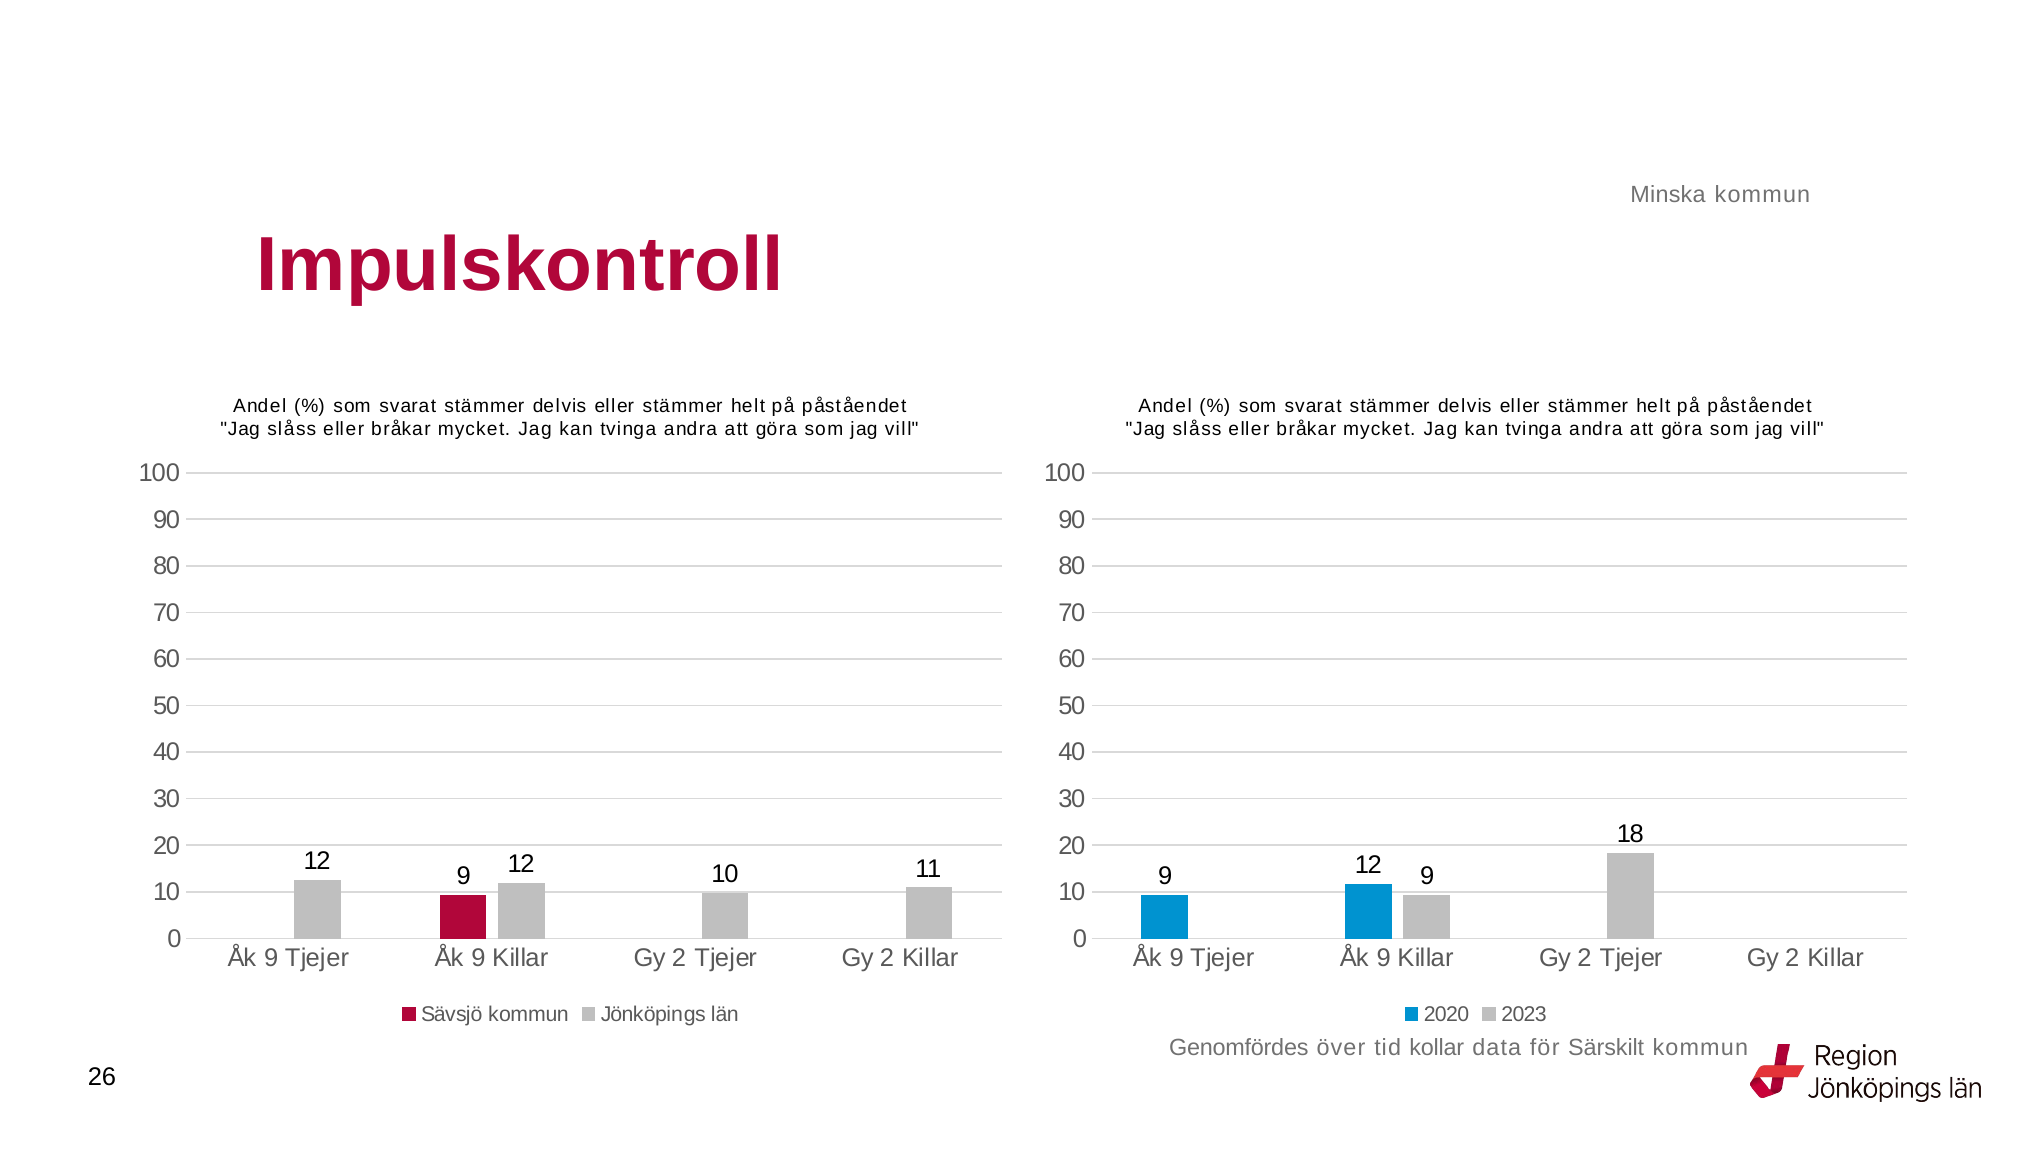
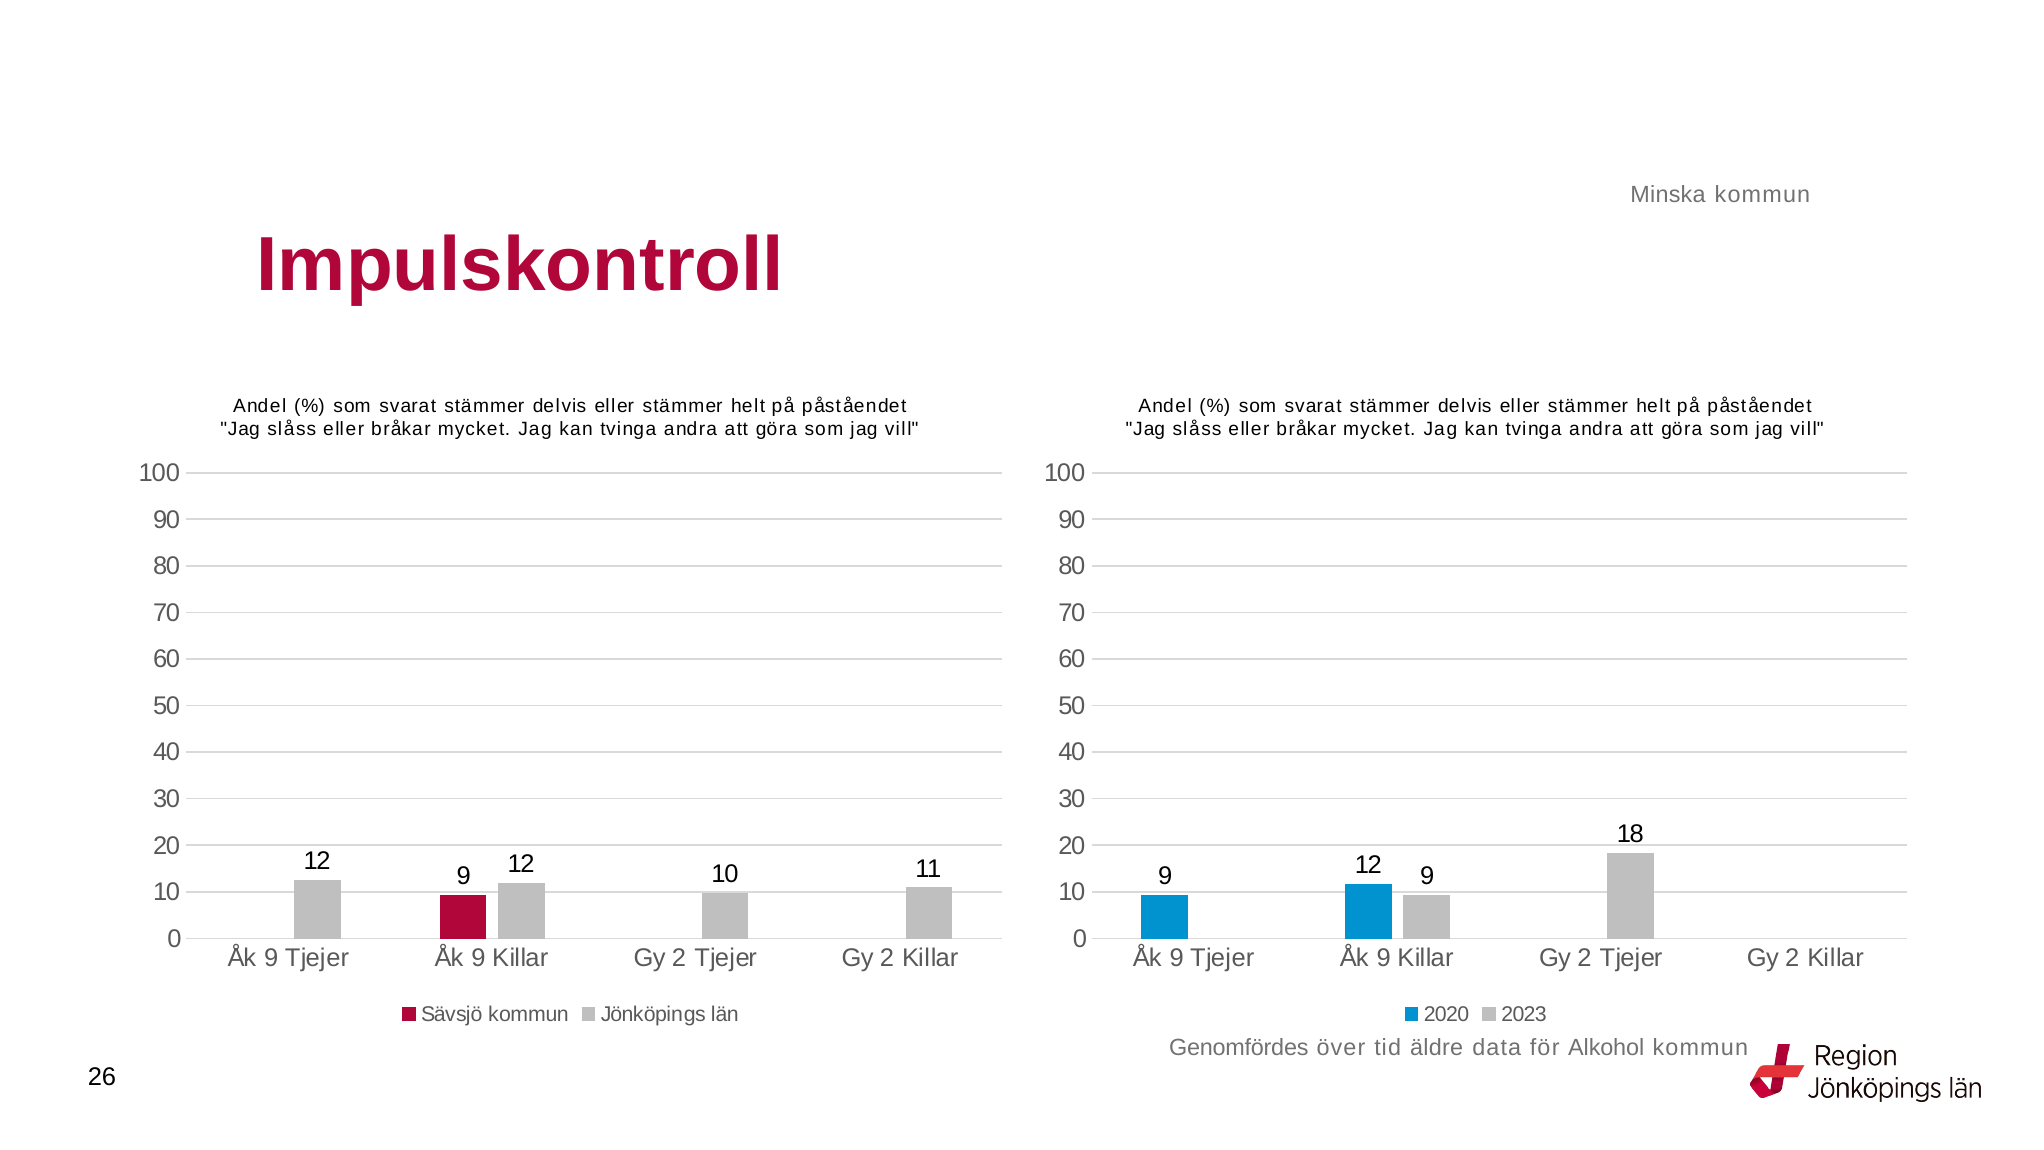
kollar: kollar -> äldre
Särskilt: Särskilt -> Alkohol
